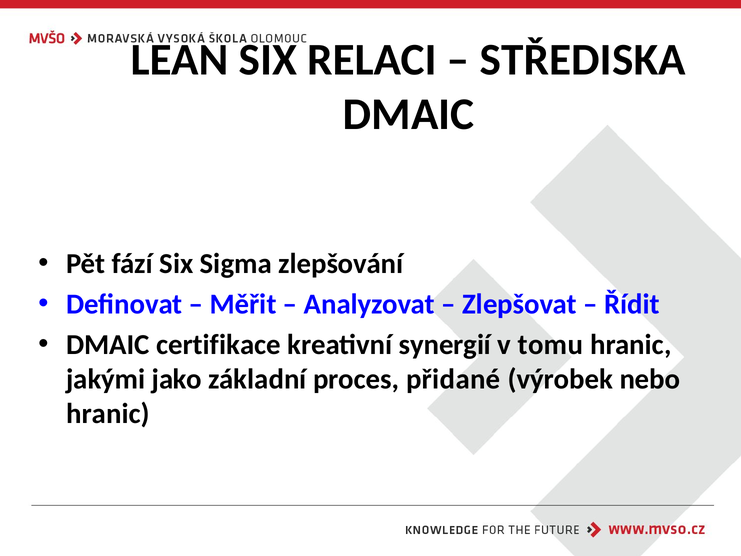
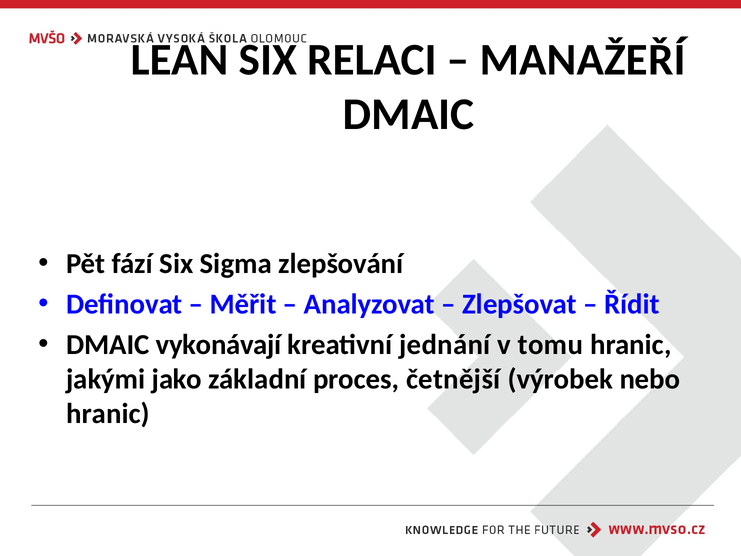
STŘEDISKA: STŘEDISKA -> MANAŽEŘÍ
certifikace: certifikace -> vykonávají
synergií: synergií -> jednání
přidané: přidané -> četnější
